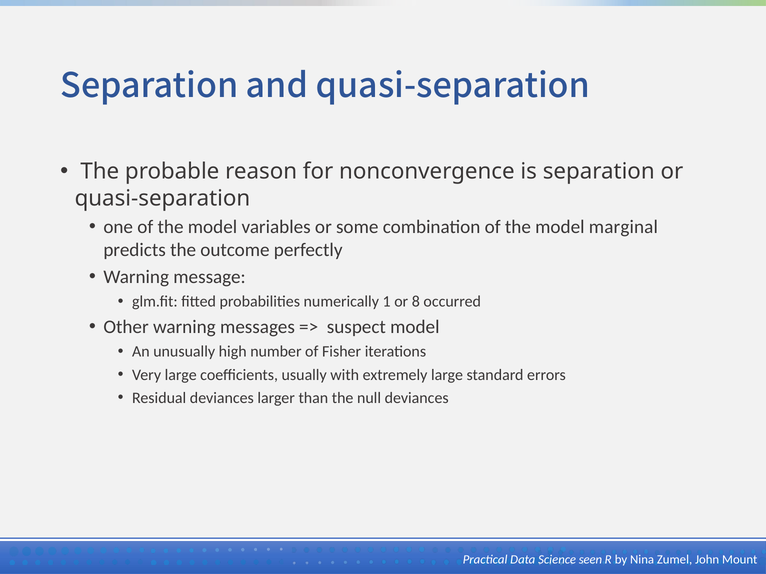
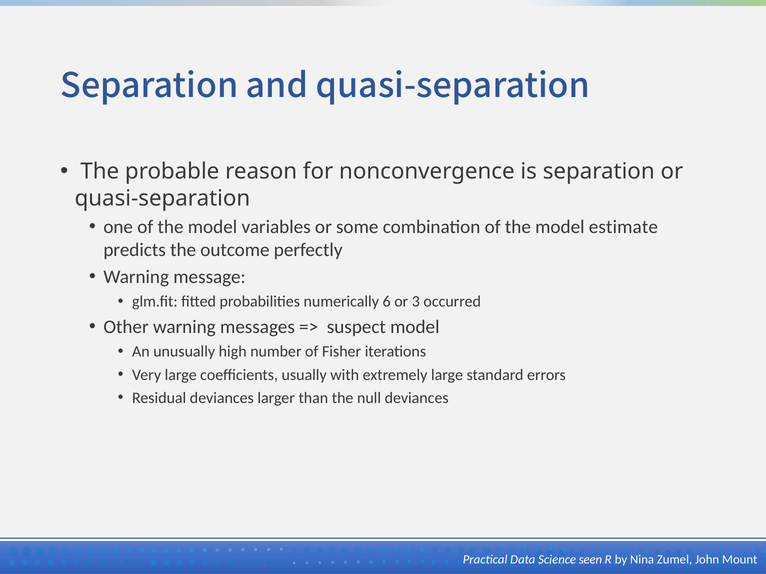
marginal: marginal -> estimate
1: 1 -> 6
8: 8 -> 3
